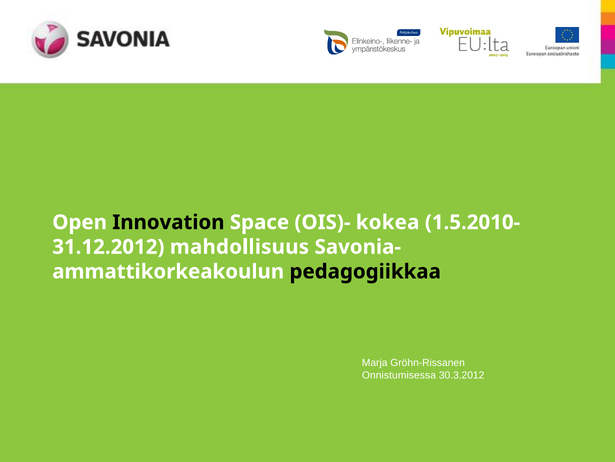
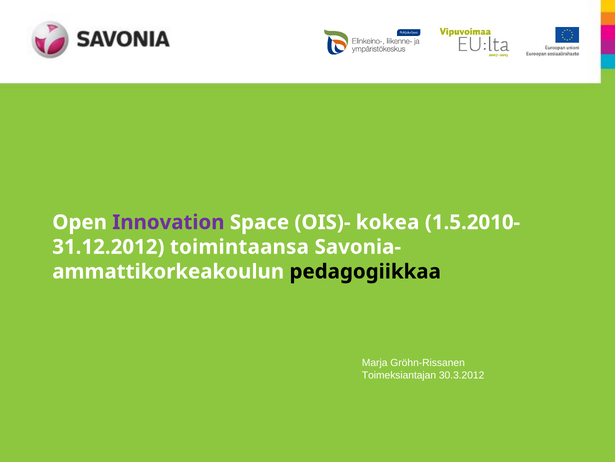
Innovation colour: black -> purple
mahdollisuus: mahdollisuus -> toimintaansa
Onnistumisessa: Onnistumisessa -> Toimeksiantajan
